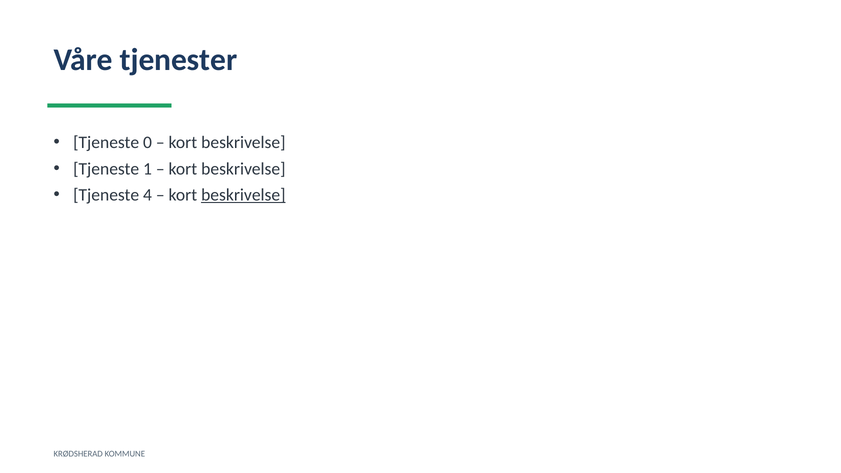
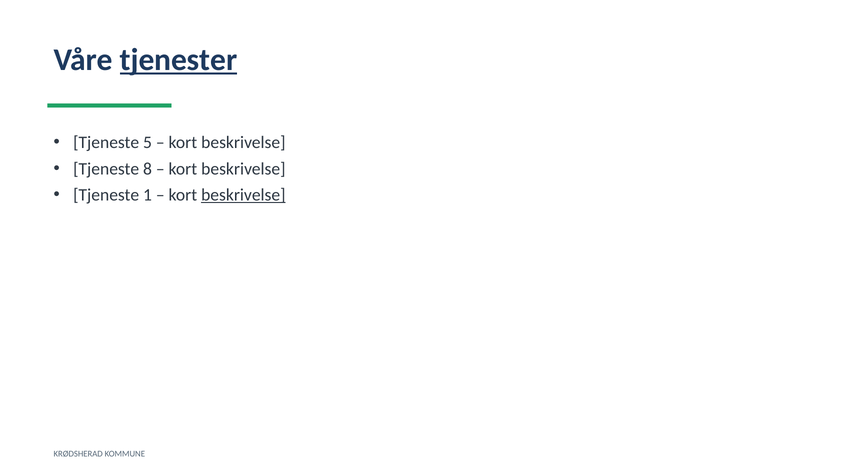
tjenester underline: none -> present
0: 0 -> 5
1: 1 -> 8
4: 4 -> 1
